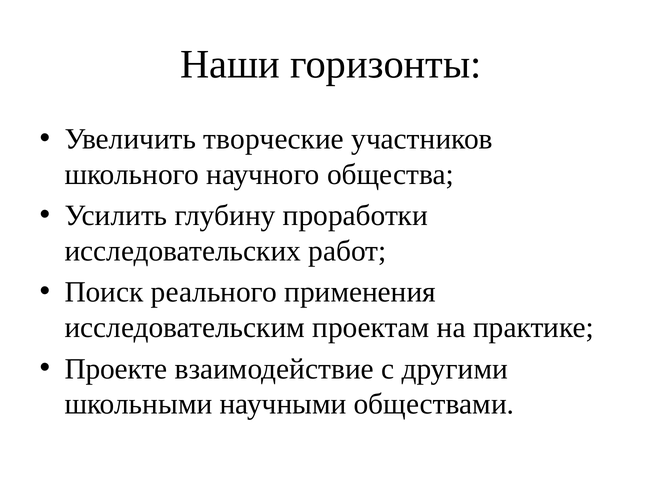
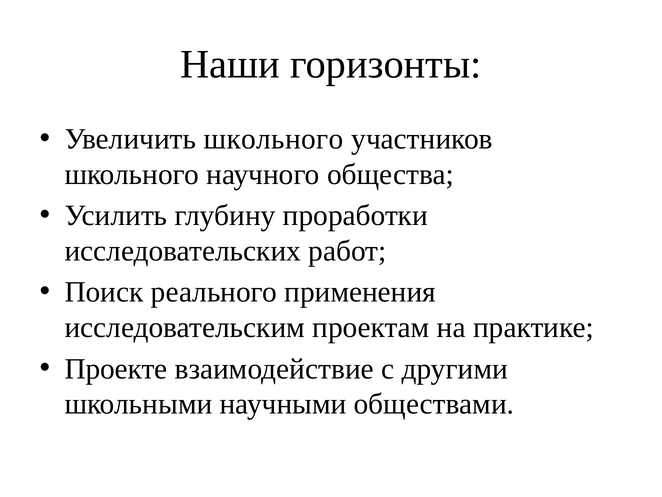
Увеличить творческие: творческие -> школьного
